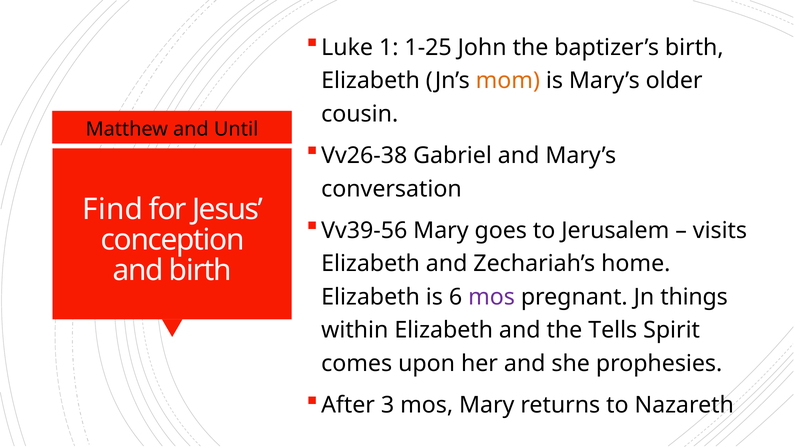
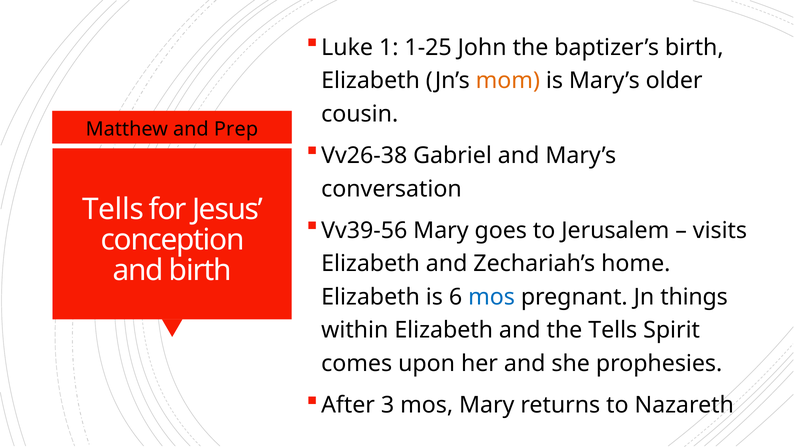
Until: Until -> Prep
Find at (113, 210): Find -> Tells
mos at (492, 297) colour: purple -> blue
